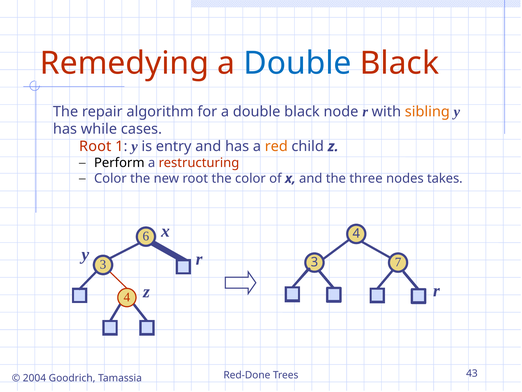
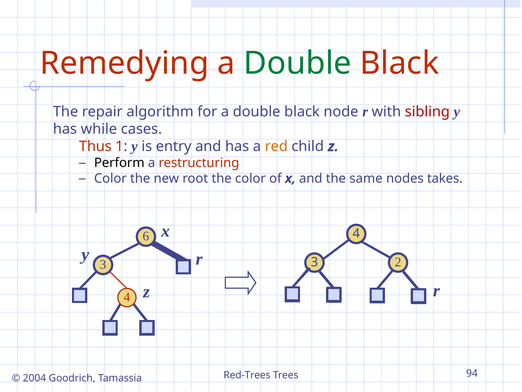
Double at (298, 63) colour: blue -> green
sibling colour: orange -> red
Root at (95, 146): Root -> Thus
three: three -> same
7: 7 -> 2
Red-Done: Red-Done -> Red-Trees
43: 43 -> 94
